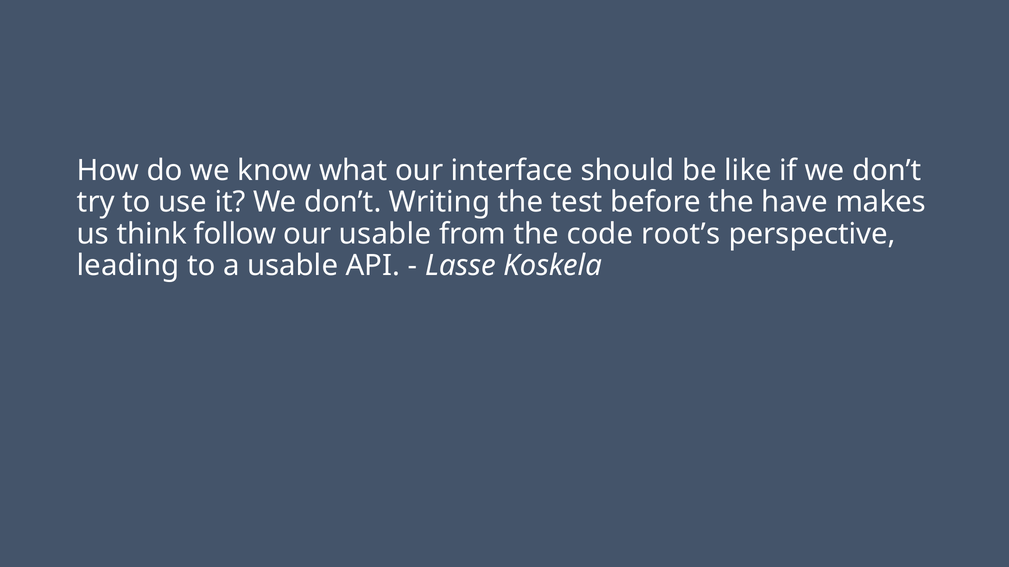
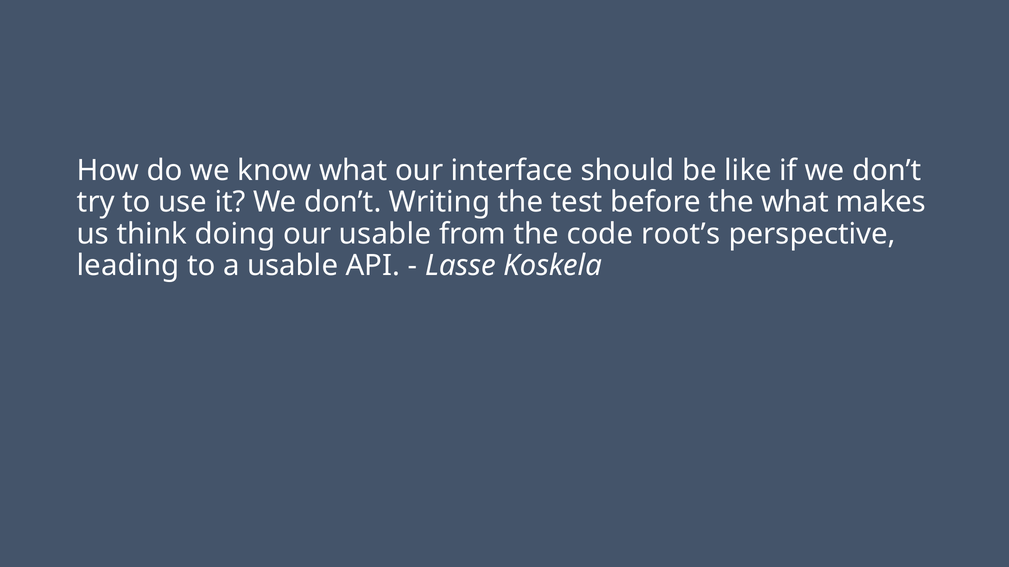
the have: have -> what
follow: follow -> doing
